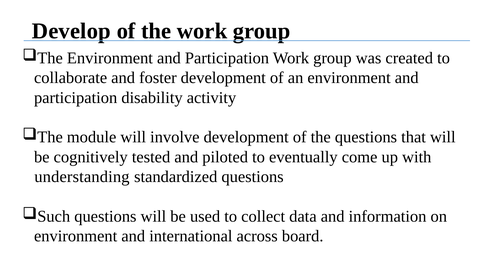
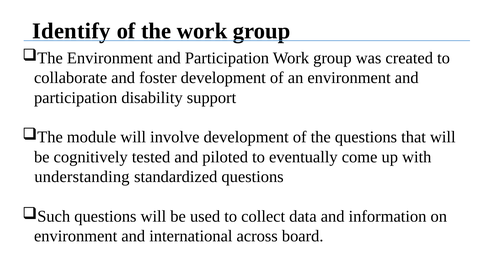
Develop: Develop -> Identify
activity: activity -> support
